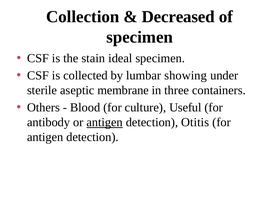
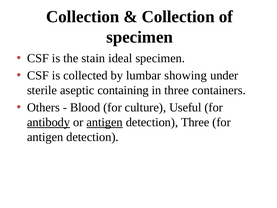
Decreased at (178, 17): Decreased -> Collection
membrane: membrane -> containing
antibody underline: none -> present
detection Otitis: Otitis -> Three
